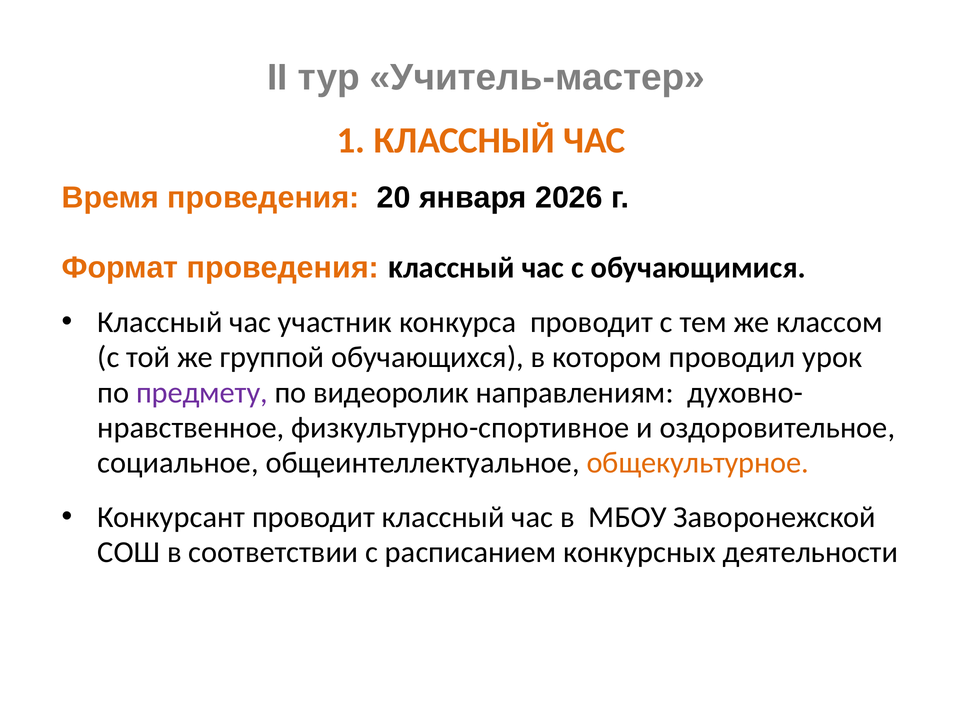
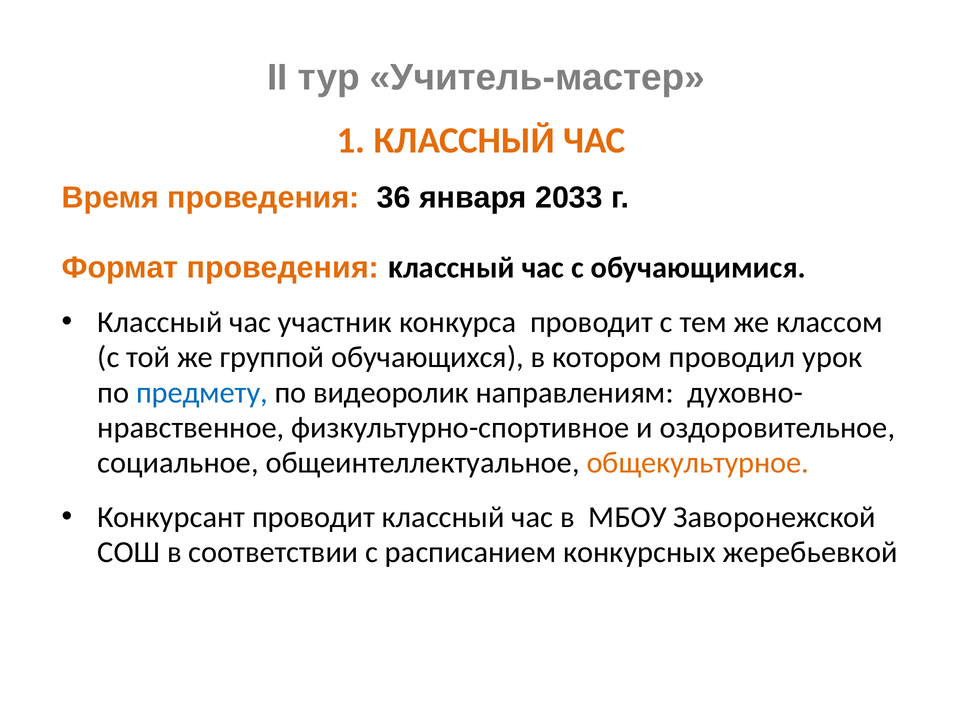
20: 20 -> 36
2026: 2026 -> 2033
предмету colour: purple -> blue
деятельности: деятельности -> жеребьевкой
